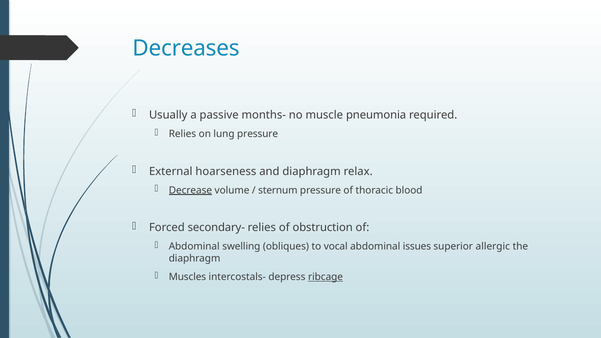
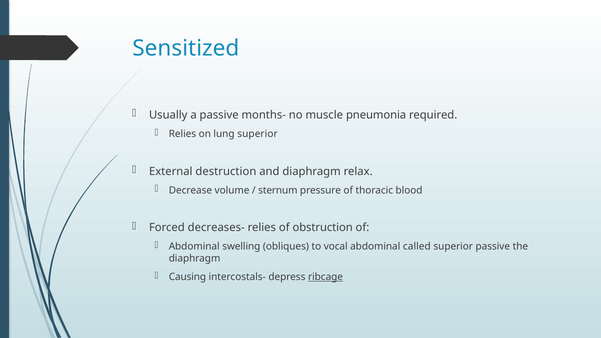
Decreases: Decreases -> Sensitized
lung pressure: pressure -> superior
hoarseness: hoarseness -> destruction
Decrease underline: present -> none
secondary-: secondary- -> decreases-
issues: issues -> called
superior allergic: allergic -> passive
Muscles: Muscles -> Causing
